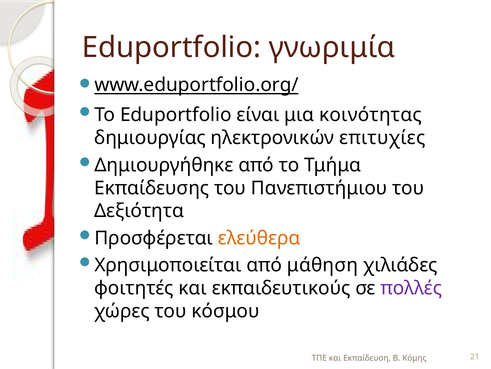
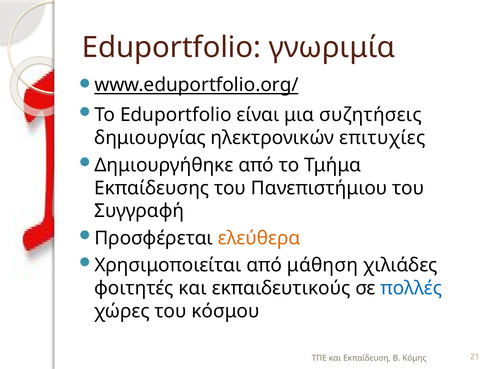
κοινότητας: κοινότητας -> συζητήσεις
Δεξιότητα: Δεξιότητα -> Συγγραφή
πολλές colour: purple -> blue
